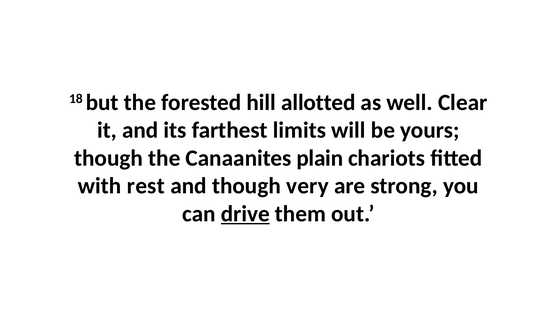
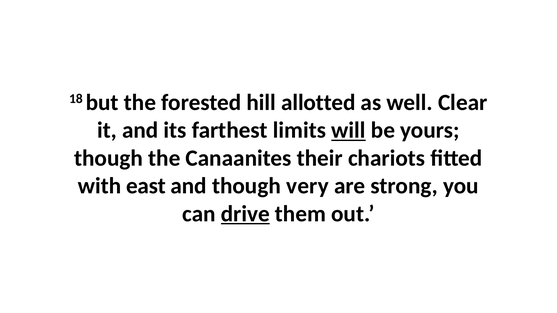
will underline: none -> present
plain: plain -> their
rest: rest -> east
